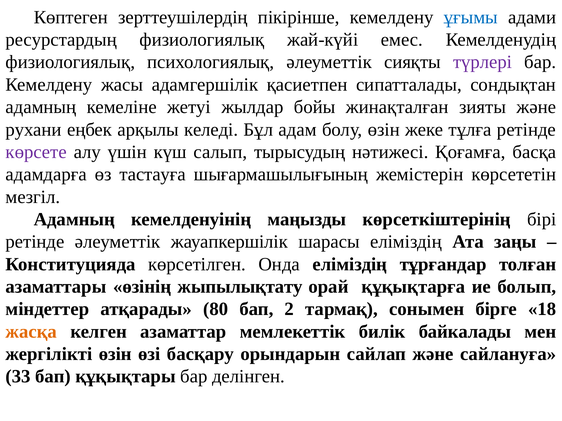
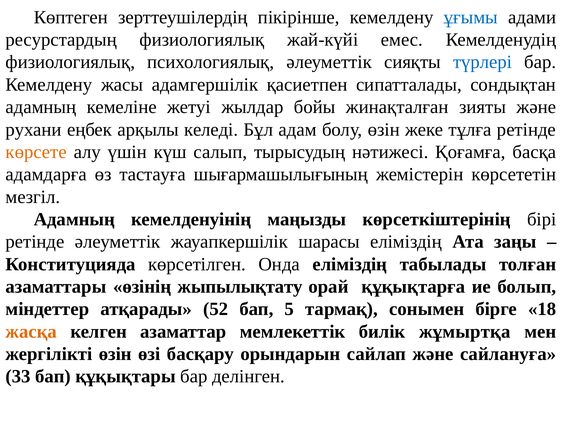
түрлері colour: purple -> blue
көрсете colour: purple -> orange
тұрғандар: тұрғандар -> табылады
80: 80 -> 52
2: 2 -> 5
байкалады: байкалады -> жұмыртқа
